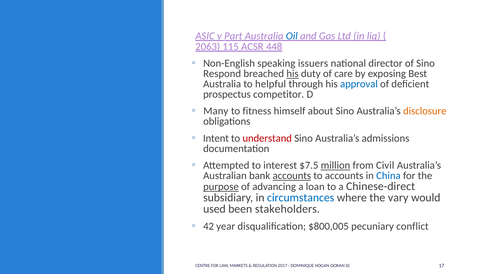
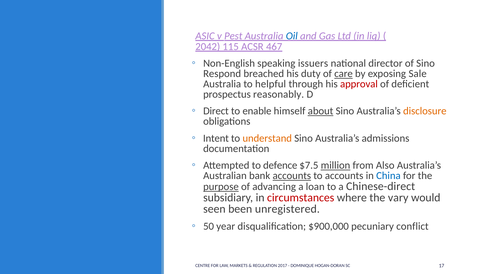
Part: Part -> Pest
2063: 2063 -> 2042
448: 448 -> 467
his at (293, 74) underline: present -> none
care underline: none -> present
Best: Best -> Sale
approval colour: blue -> red
competitor: competitor -> reasonably
Many: Many -> Direct
fitness: fitness -> enable
about underline: none -> present
understand colour: red -> orange
interest: interest -> defence
Civil: Civil -> Also
circumstances colour: blue -> red
used: used -> seen
stakeholders: stakeholders -> unregistered
42: 42 -> 50
$800,005: $800,005 -> $900,000
